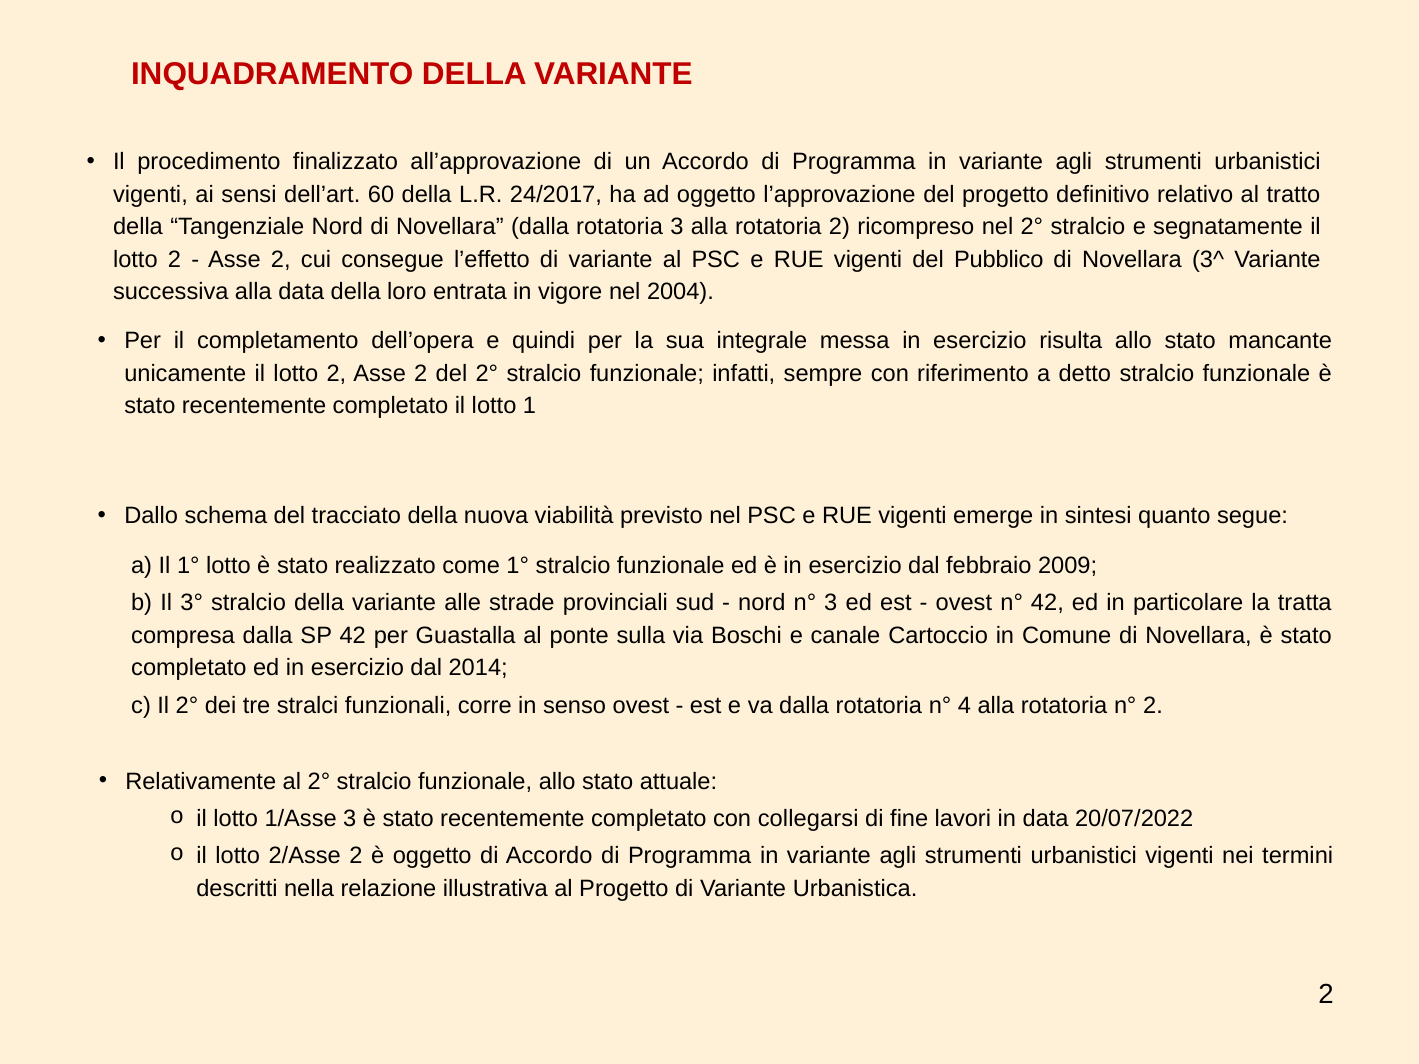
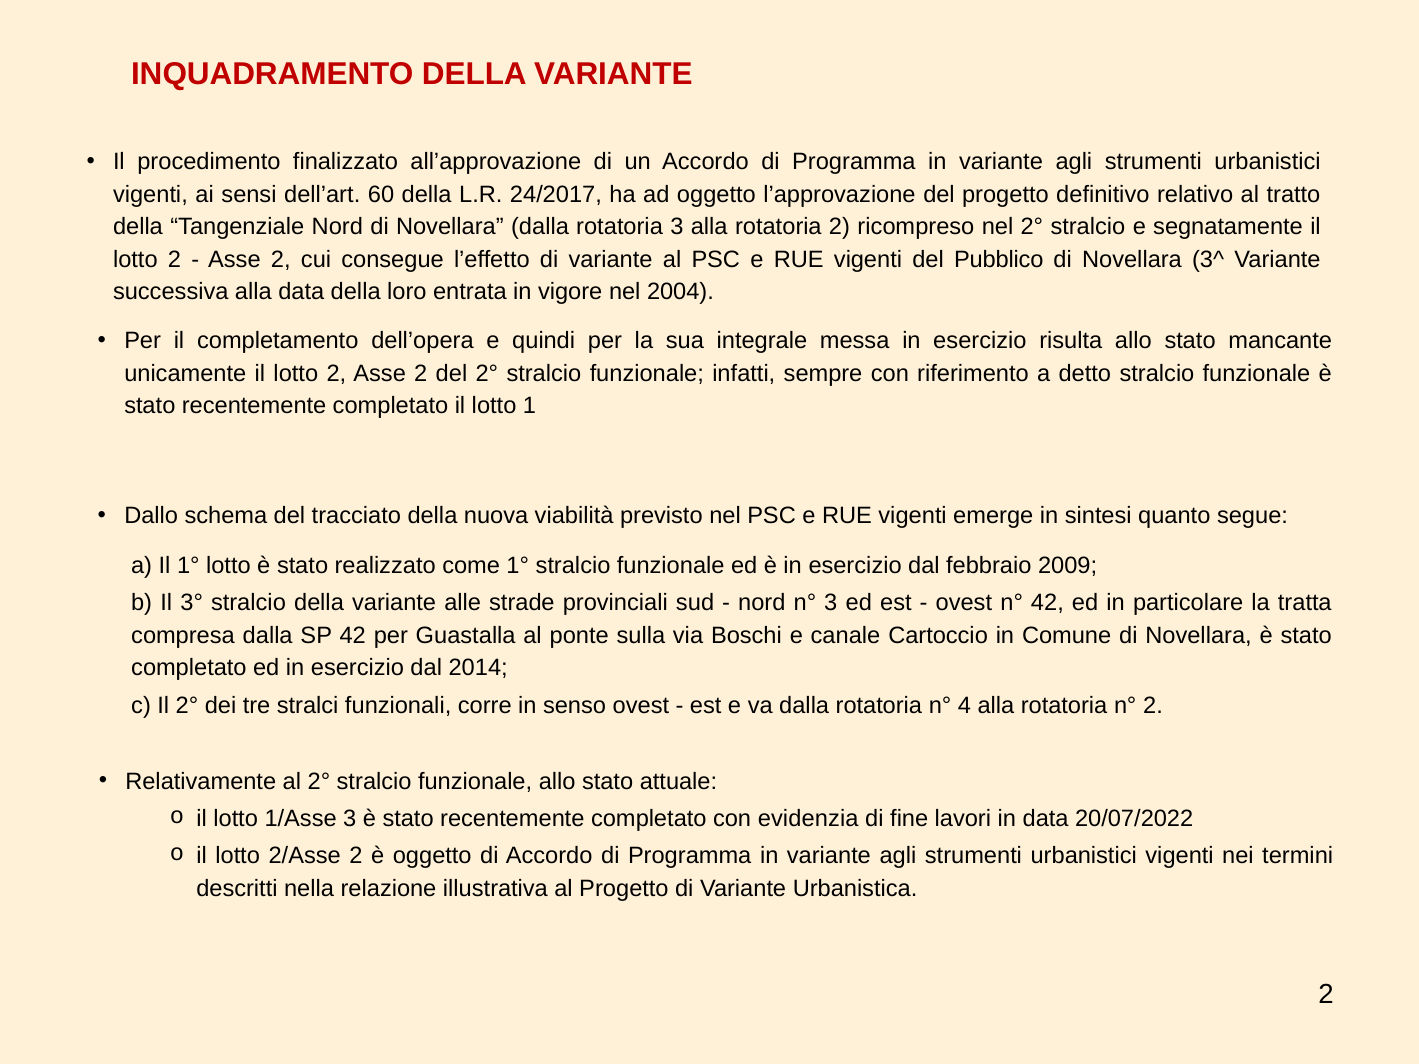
collegarsi: collegarsi -> evidenzia
